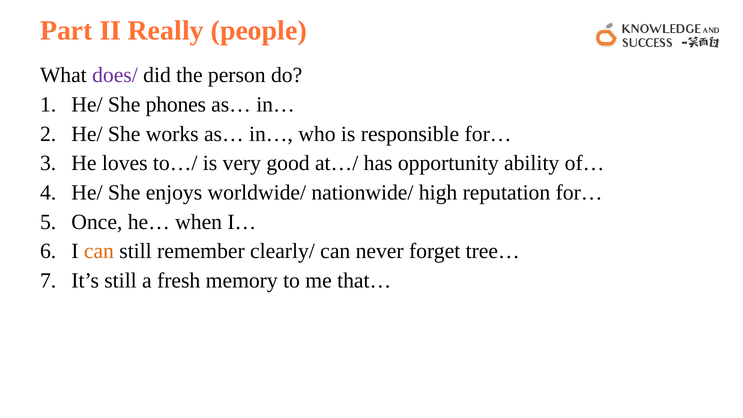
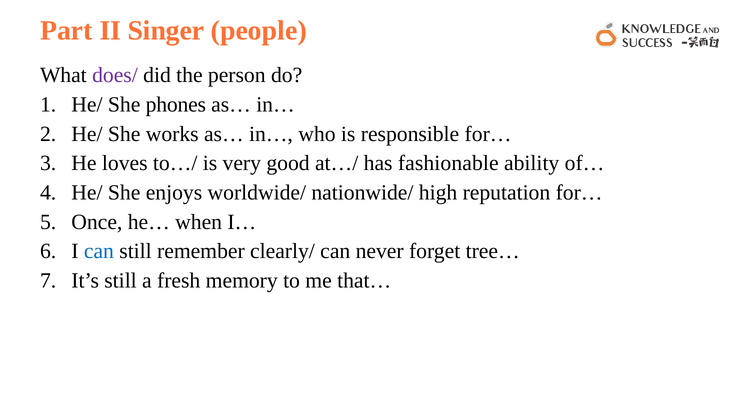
Really: Really -> Singer
opportunity: opportunity -> fashionable
can at (99, 251) colour: orange -> blue
